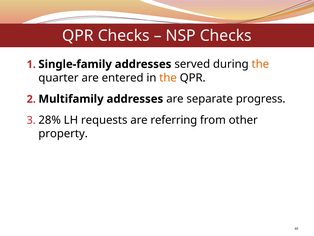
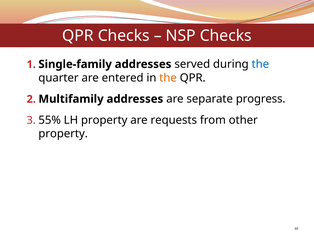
the at (260, 64) colour: orange -> blue
28%: 28% -> 55%
LH requests: requests -> property
referring: referring -> requests
